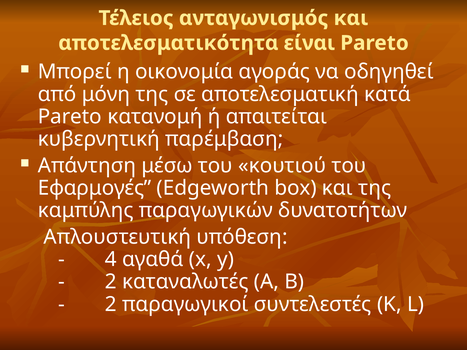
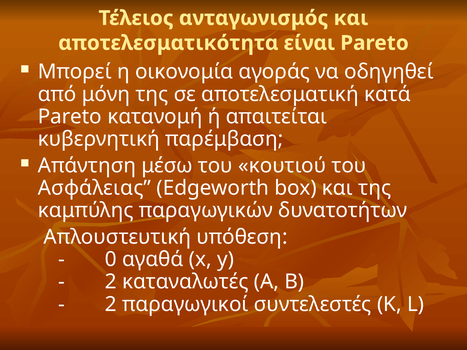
Εφαρμογές: Εφαρμογές -> Ασφάλειας
4: 4 -> 0
